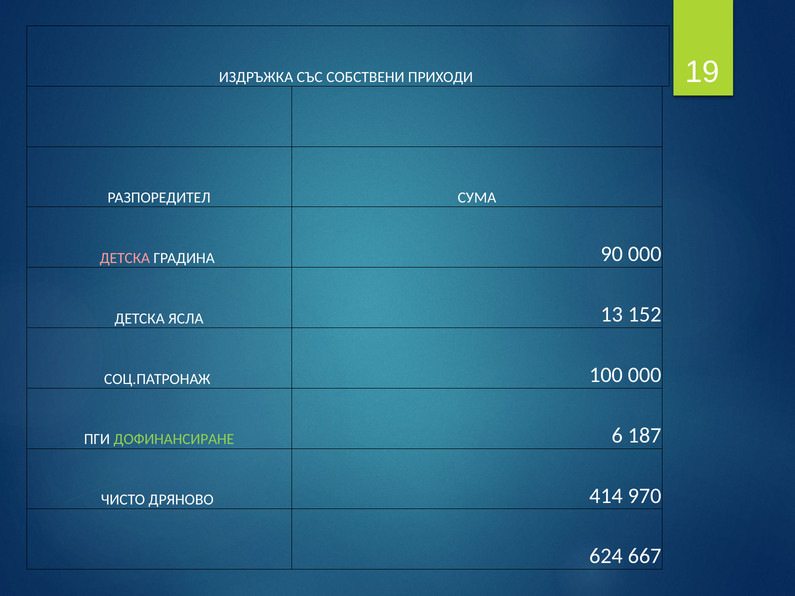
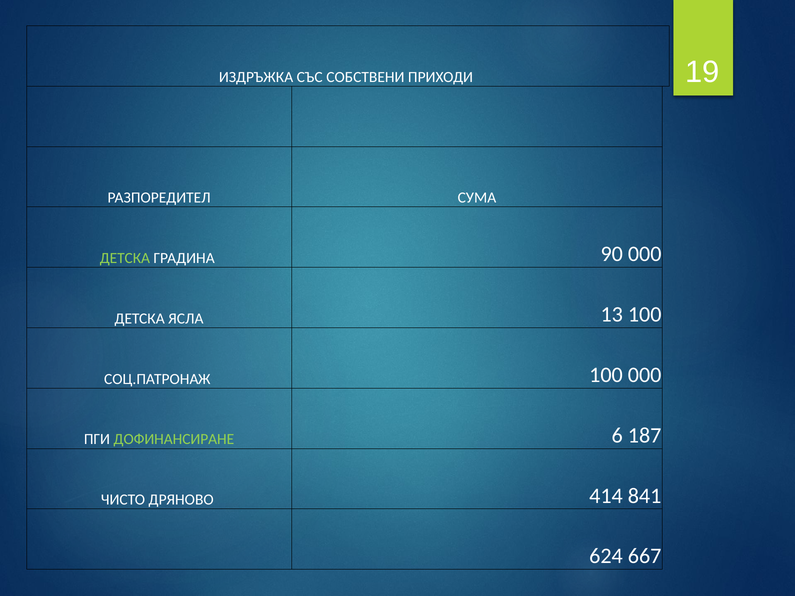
ДЕТСКА at (125, 258) colour: pink -> light green
13 152: 152 -> 100
970: 970 -> 841
